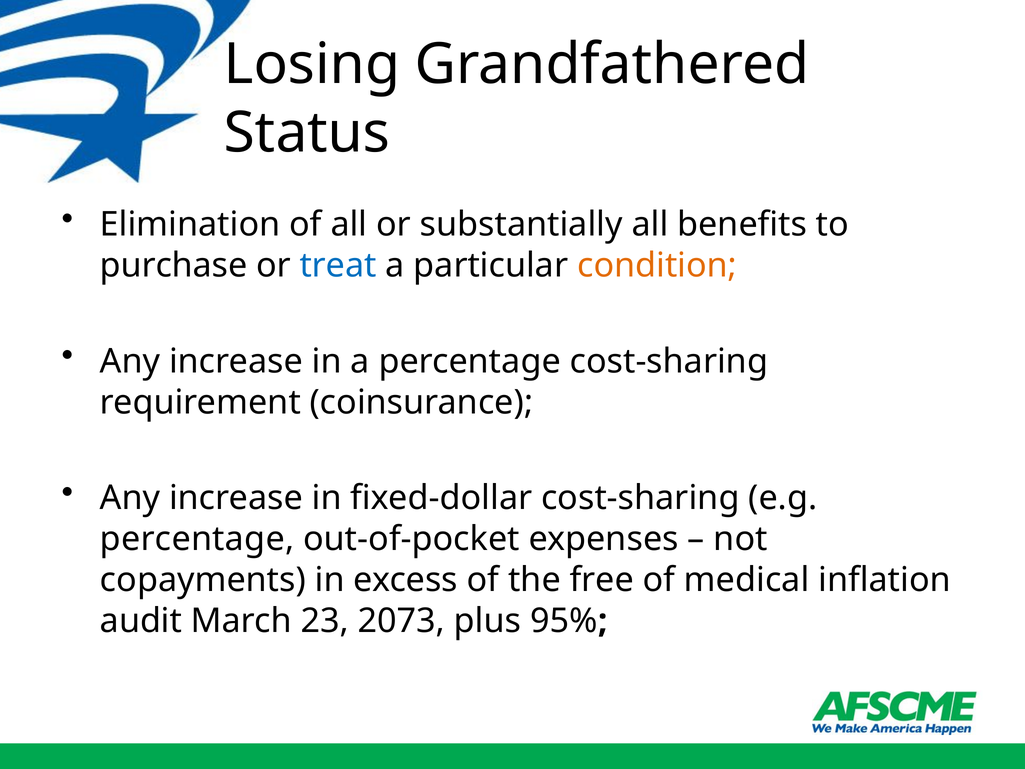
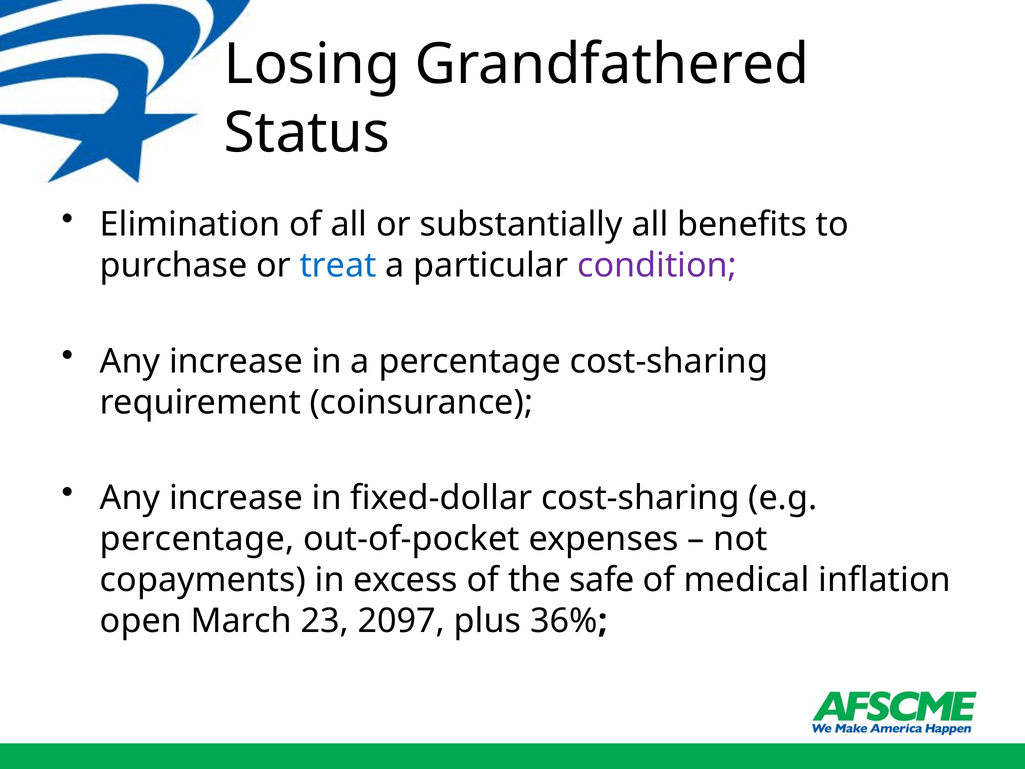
condition colour: orange -> purple
free: free -> safe
audit: audit -> open
2073: 2073 -> 2097
95%: 95% -> 36%
